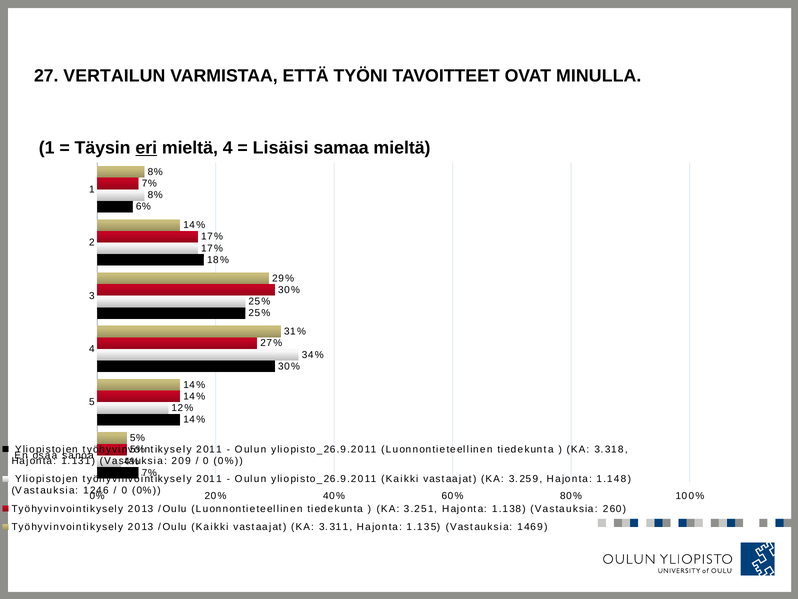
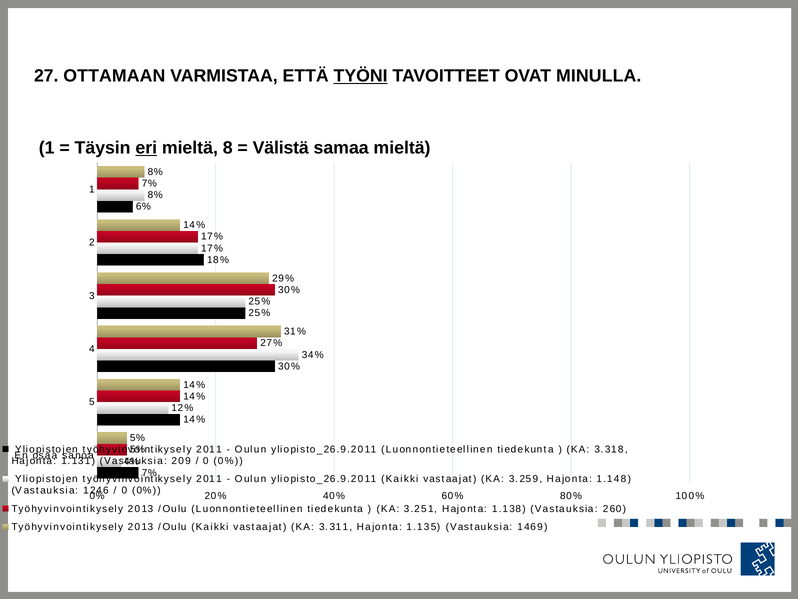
VERTAILUN: VERTAILUN -> OTTAMAAN
TYÖNI underline: none -> present
mieltä 4: 4 -> 8
Lisäisi: Lisäisi -> Välistä
